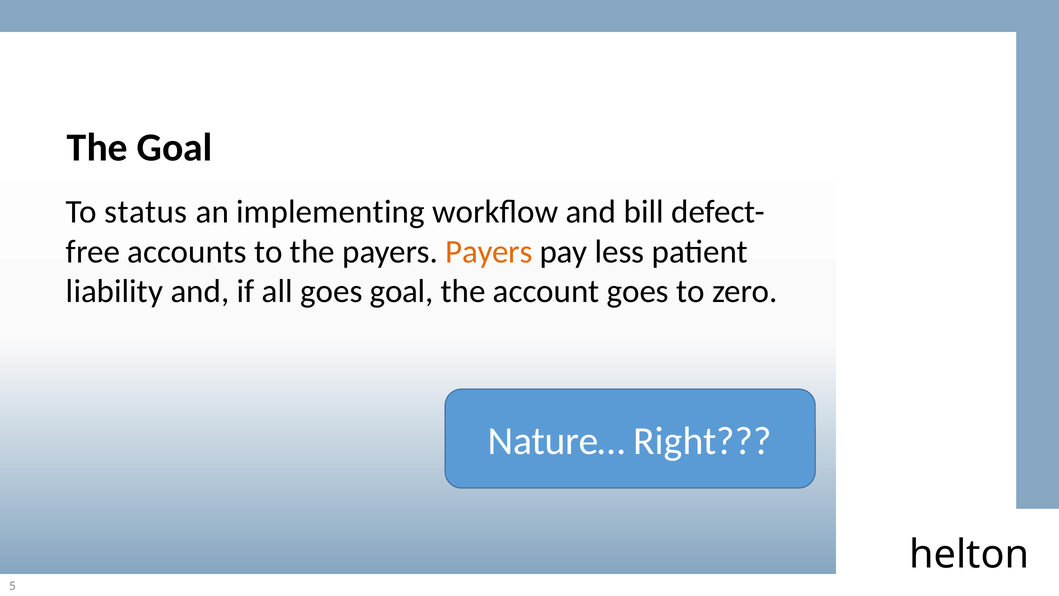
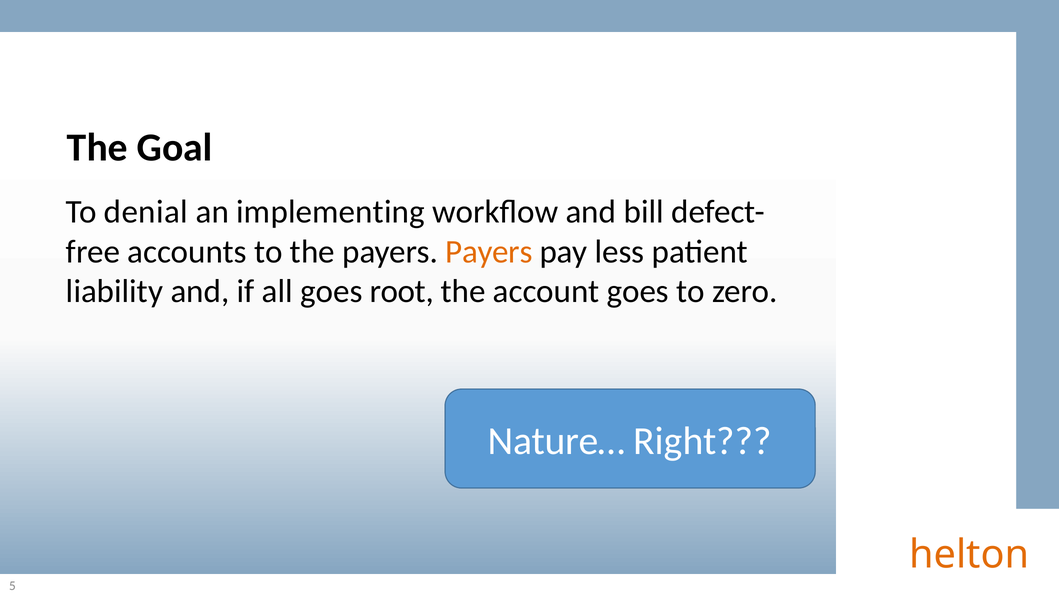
status: status -> denial
goes goal: goal -> root
helton colour: black -> orange
